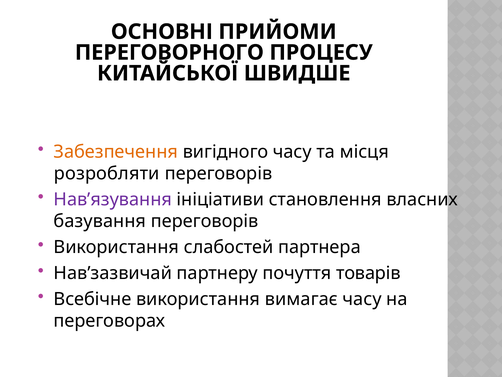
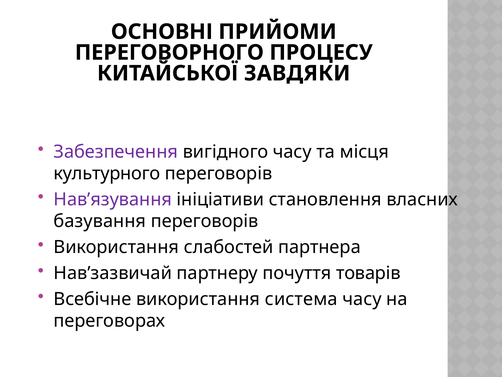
ШВИДШЕ: ШВИДШЕ -> ЗАВДЯКИ
Забезпечення colour: orange -> purple
розробляти: розробляти -> культурного
вимагає: вимагає -> система
